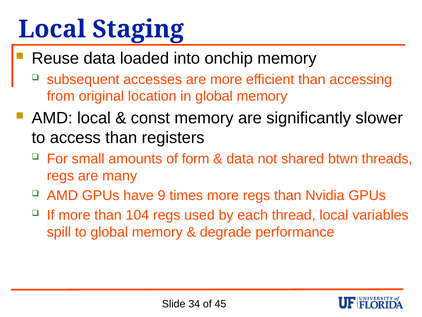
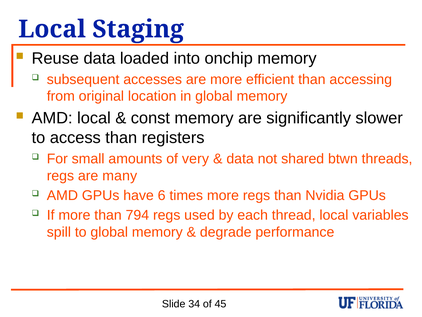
form: form -> very
9: 9 -> 6
104: 104 -> 794
